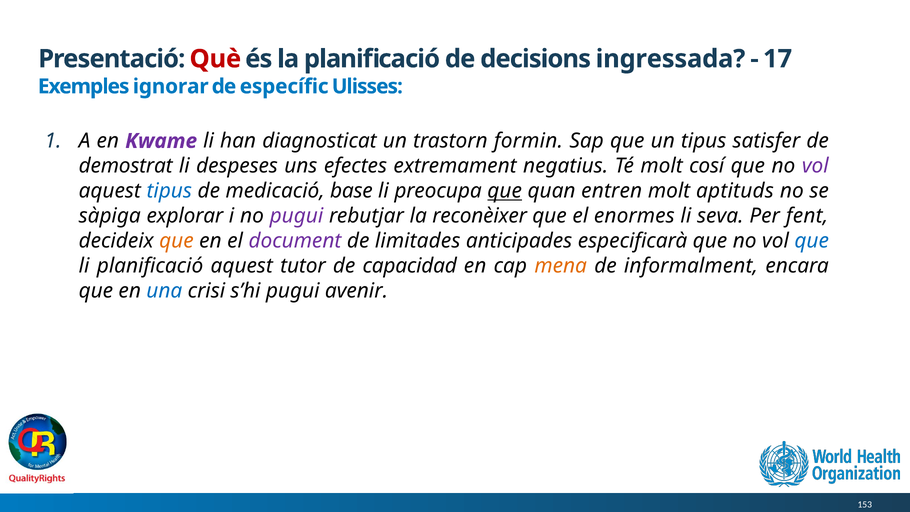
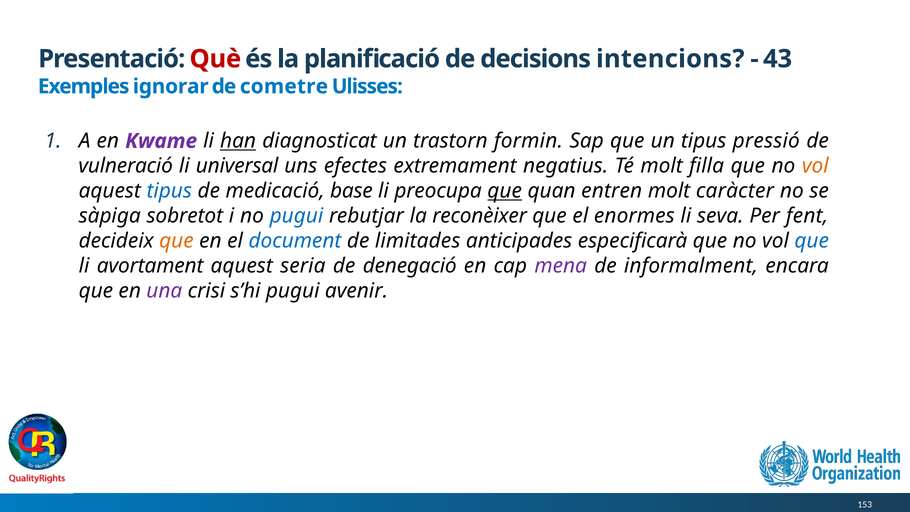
ingressada: ingressada -> intencions
17: 17 -> 43
específic: específic -> cometre
han underline: none -> present
satisfer: satisfer -> pressió
demostrat: demostrat -> vulneració
despeses: despeses -> universal
cosí: cosí -> filla
vol at (815, 166) colour: purple -> orange
aptituds: aptituds -> caràcter
explorar: explorar -> sobretot
pugui at (296, 216) colour: purple -> blue
document colour: purple -> blue
li planificació: planificació -> avortament
tutor: tutor -> seria
capacidad: capacidad -> denegació
mena colour: orange -> purple
una colour: blue -> purple
